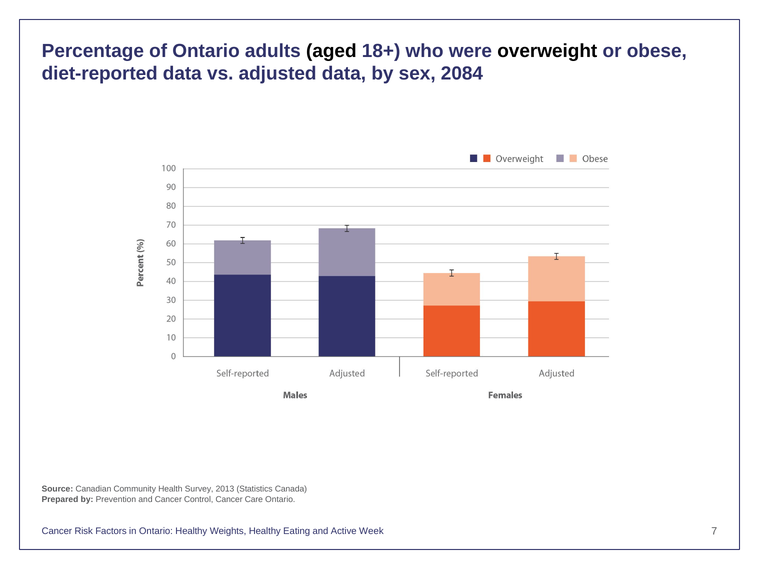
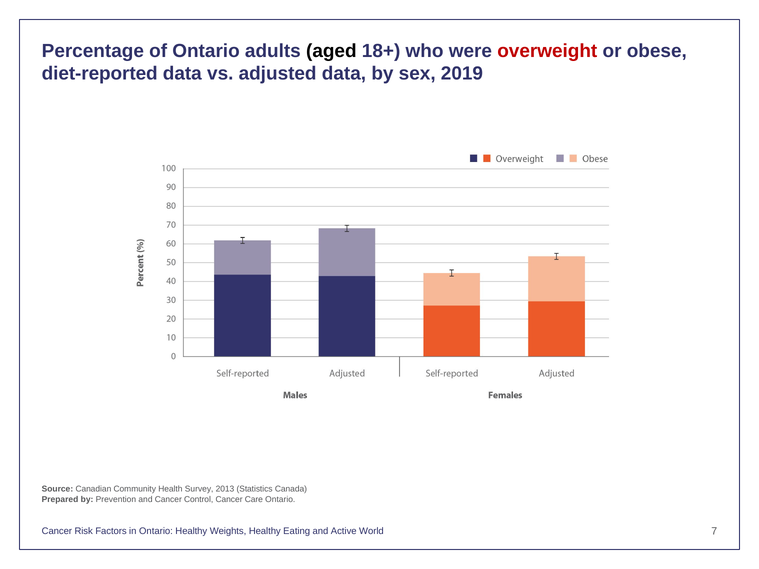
overweight colour: black -> red
2084: 2084 -> 2019
Week: Week -> World
